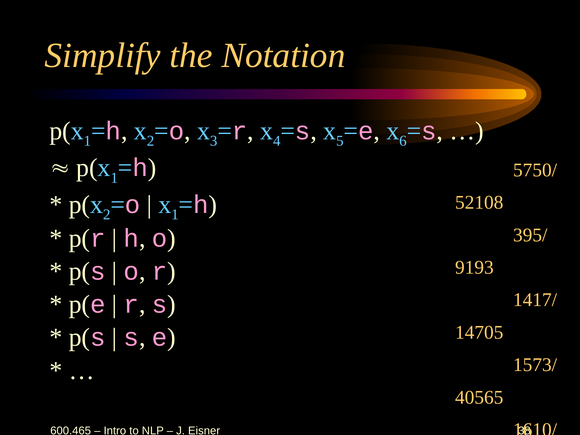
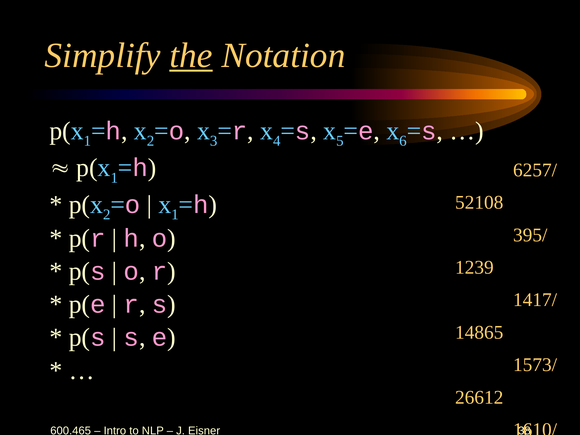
the underline: none -> present
5750/: 5750/ -> 6257/
9193: 9193 -> 1239
14705: 14705 -> 14865
40565: 40565 -> 26612
